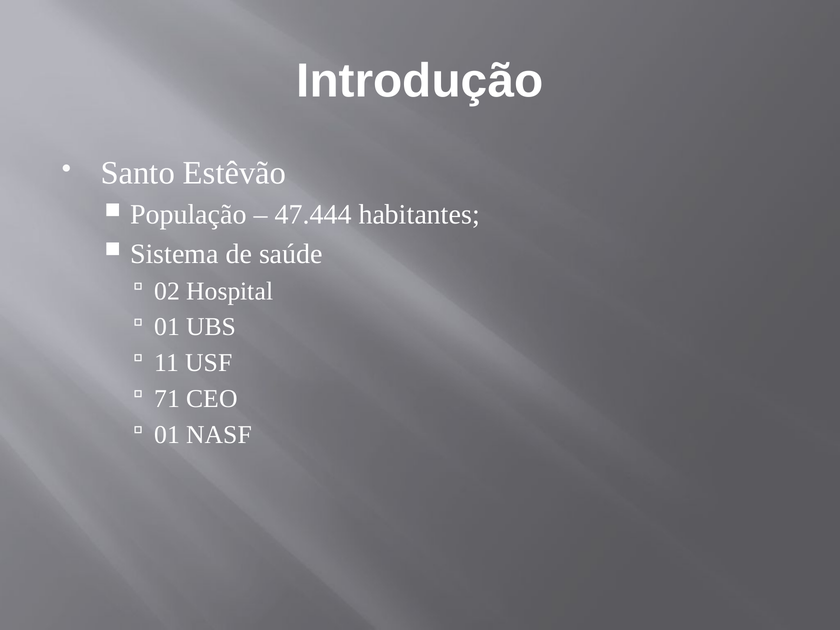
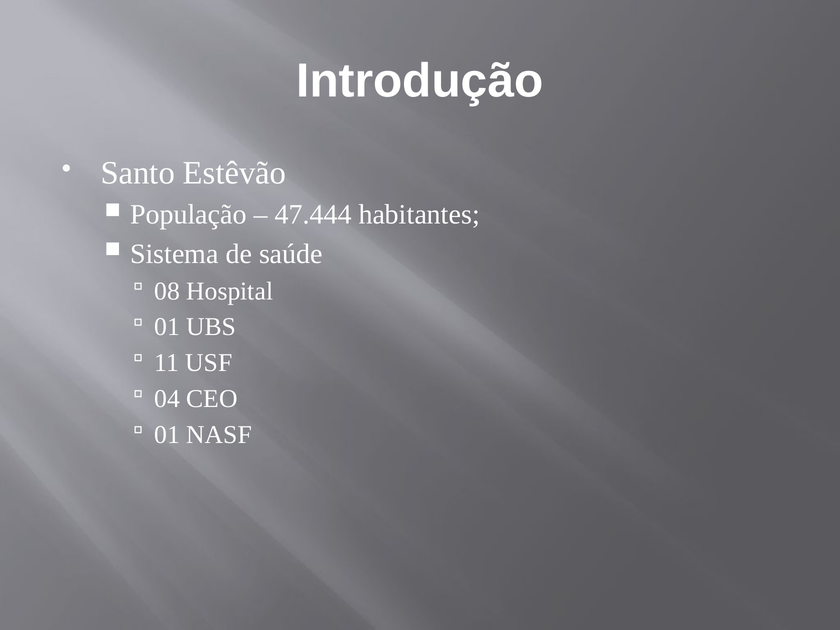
02: 02 -> 08
71: 71 -> 04
